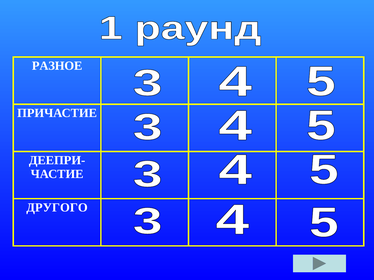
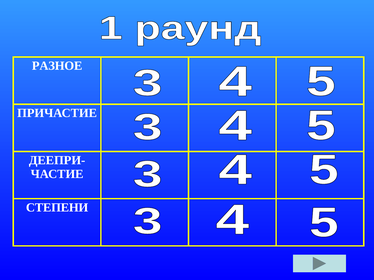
ДРУГОГО: ДРУГОГО -> СТЕПЕНИ
